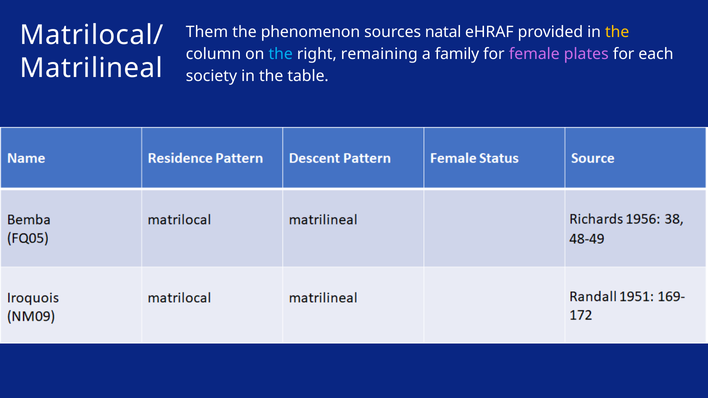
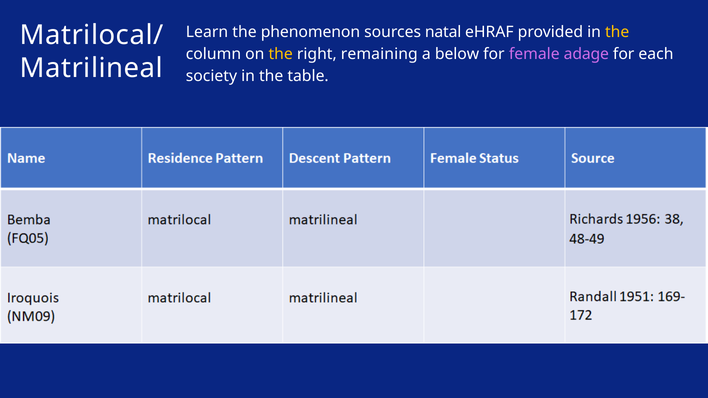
Them: Them -> Learn
the at (281, 54) colour: light blue -> yellow
family: family -> below
plates: plates -> adage
